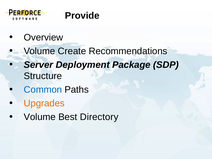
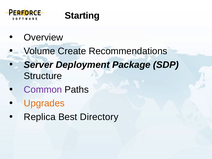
Provide: Provide -> Starting
Common colour: blue -> purple
Volume at (40, 117): Volume -> Replica
